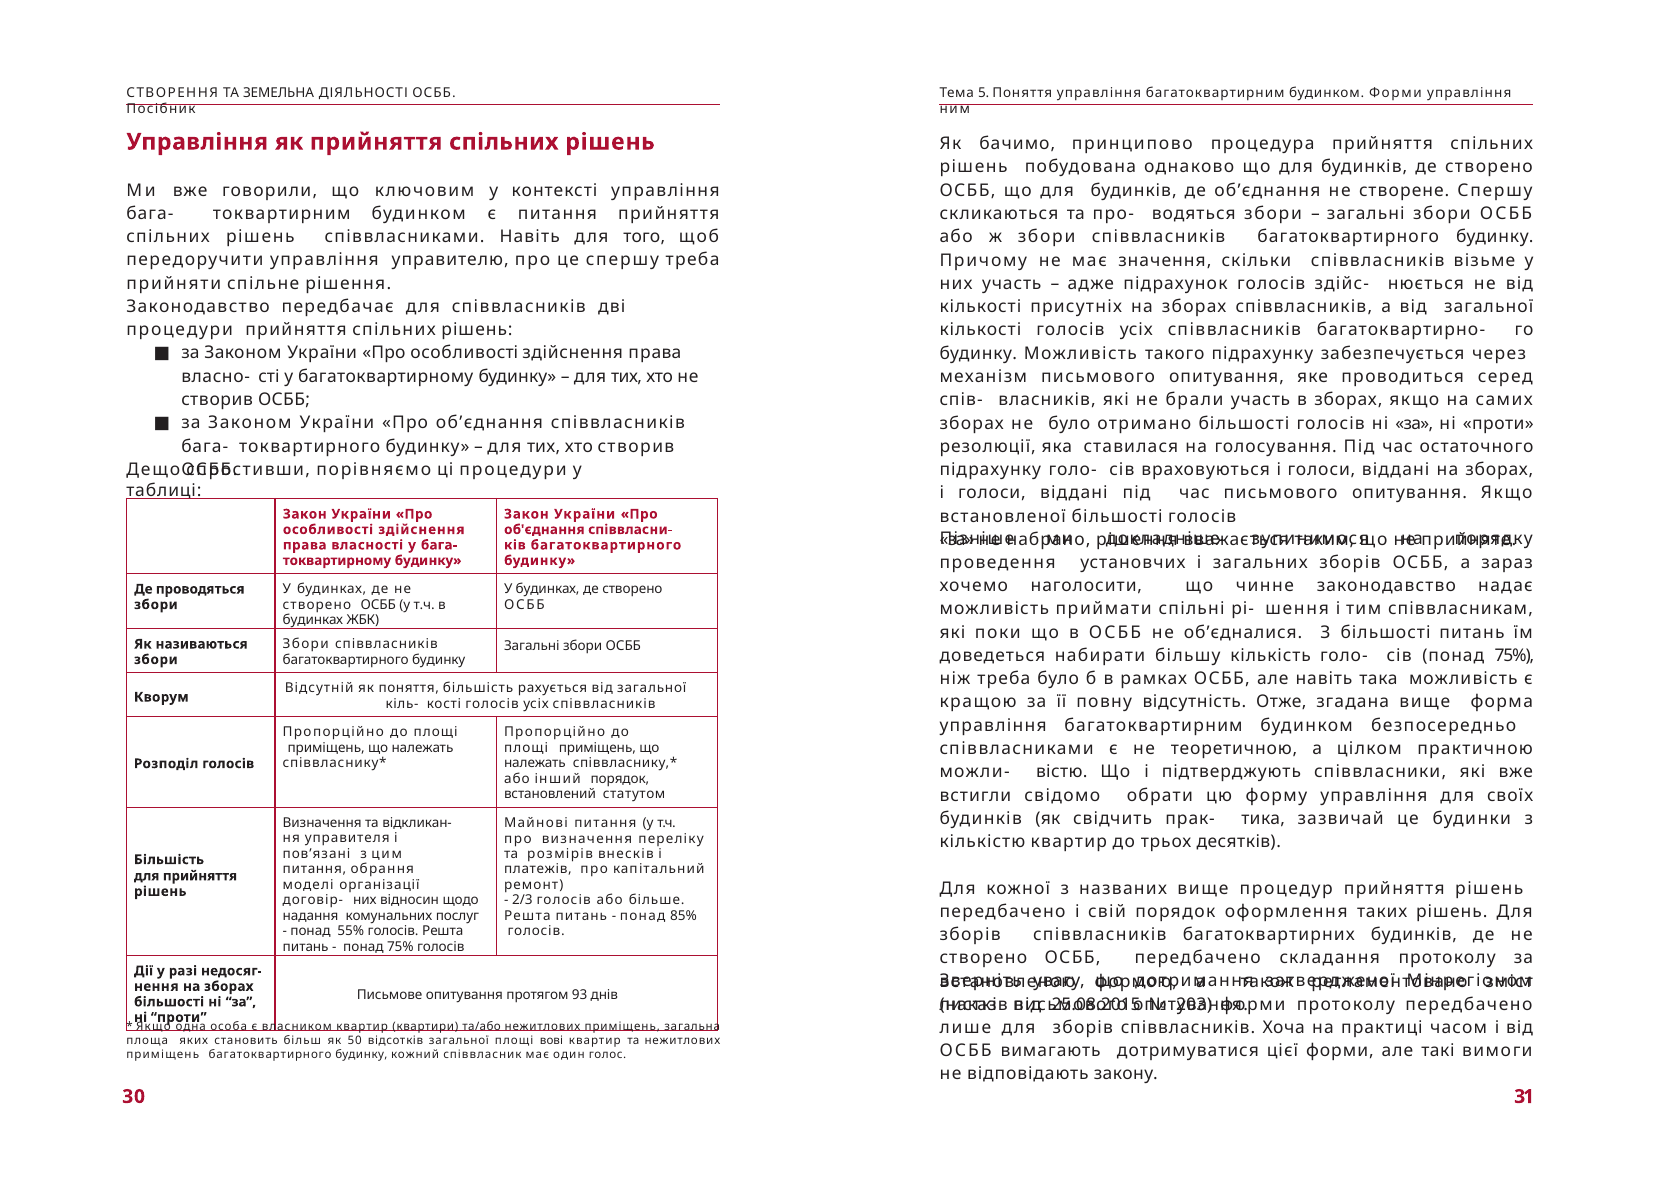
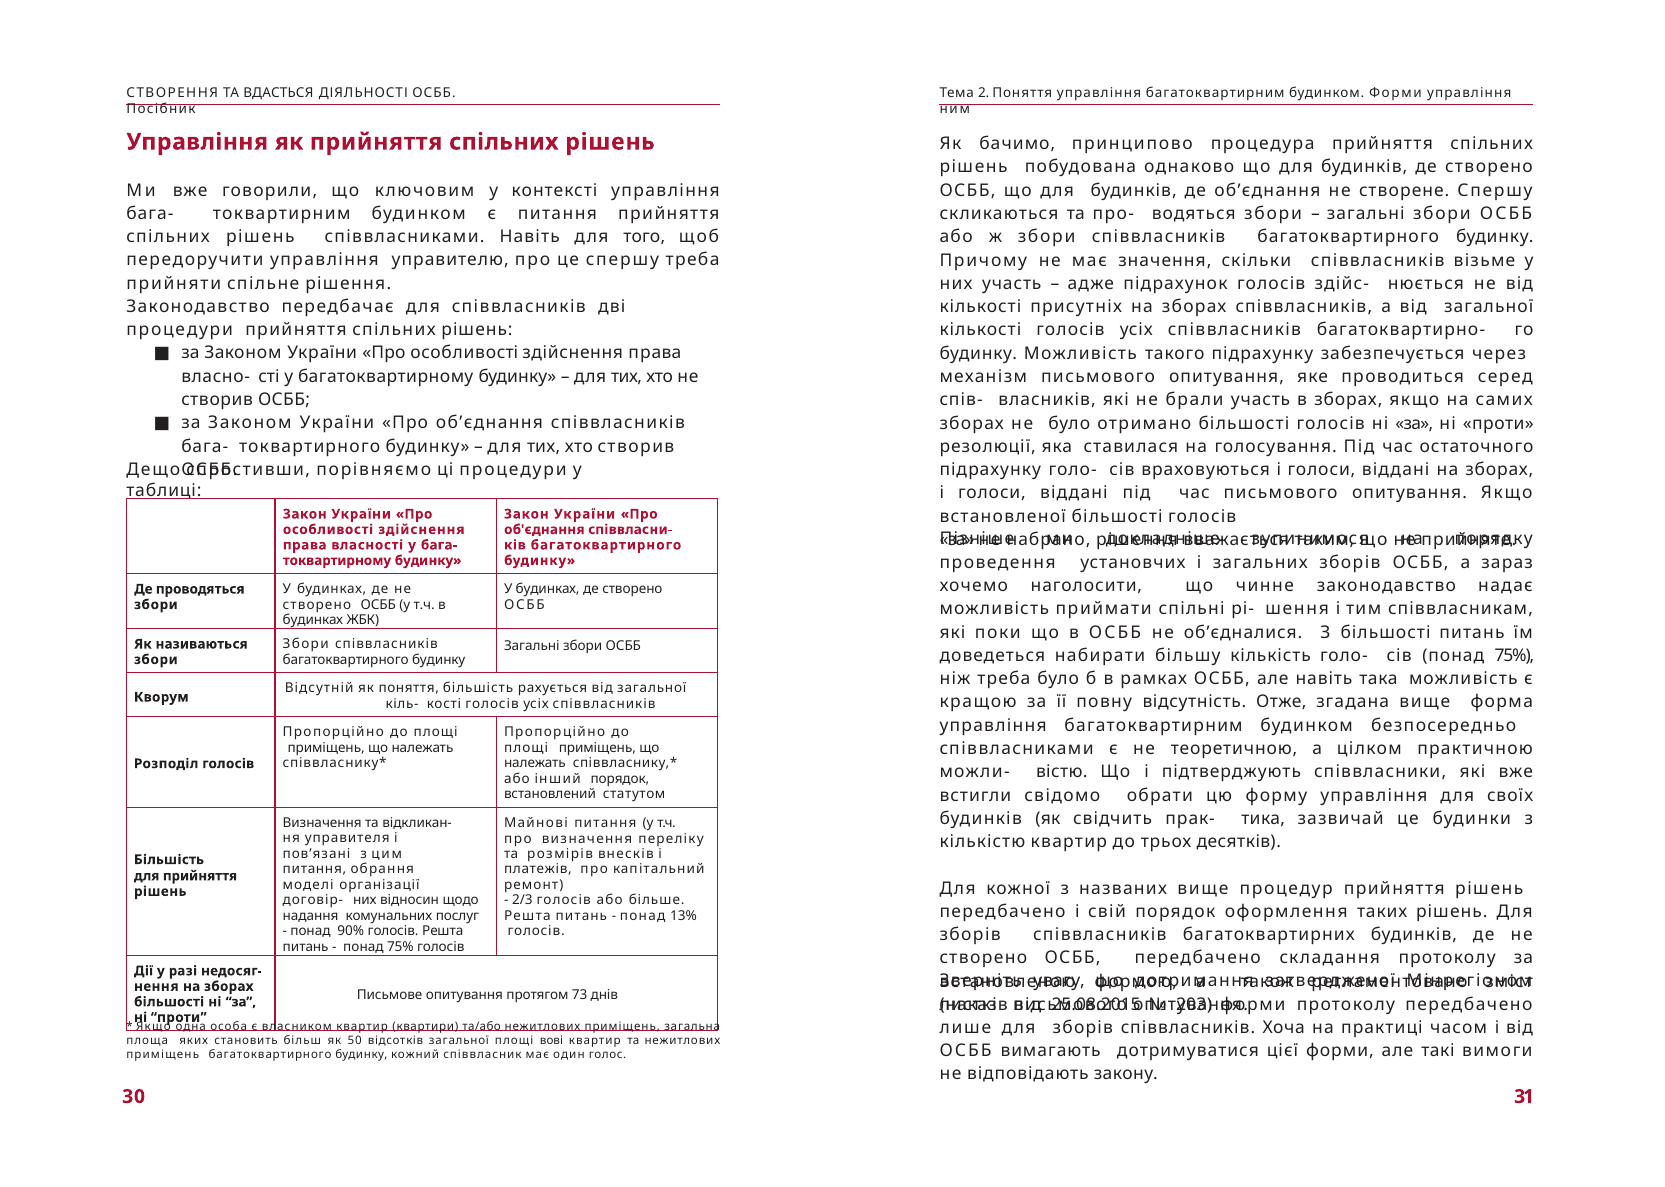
ЗЕМЕЛЬНА: ЗЕМЕЛЬНА -> ВДАСТЬСЯ
5: 5 -> 2
85%: 85% -> 13%
55%: 55% -> 90%
93: 93 -> 73
